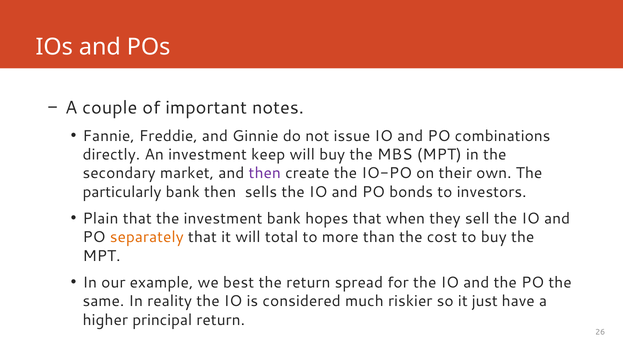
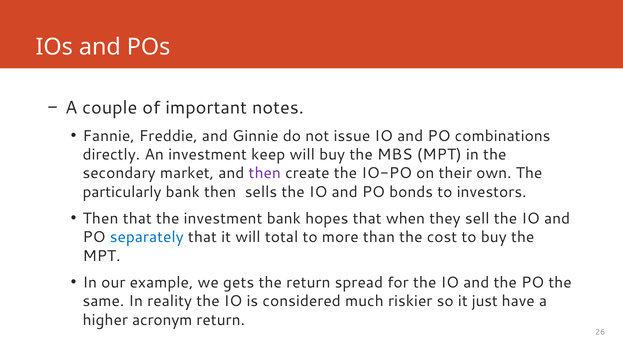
Plain at (101, 218): Plain -> Then
separately colour: orange -> blue
best: best -> gets
principal: principal -> acronym
